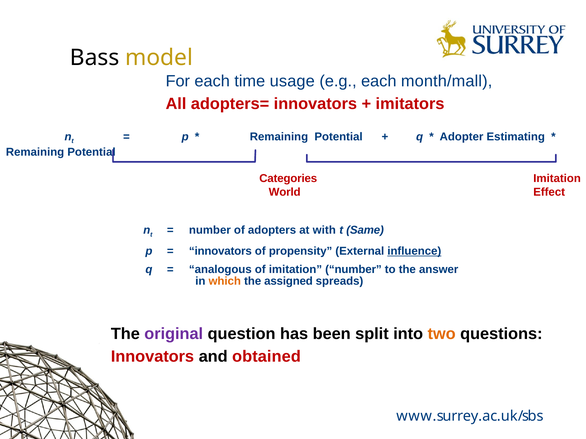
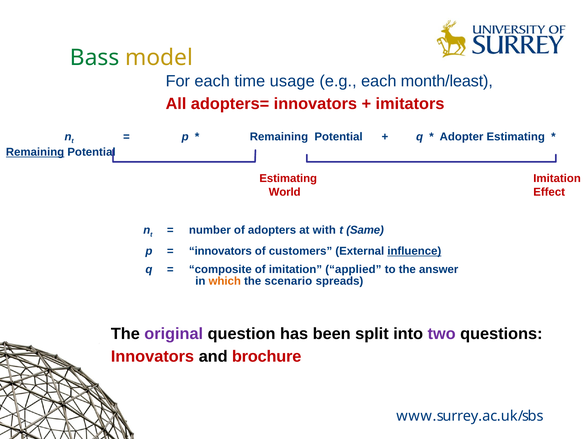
Bass colour: black -> green
month/mall: month/mall -> month/least
Remaining at (35, 152) underline: none -> present
Categories at (288, 179): Categories -> Estimating
propensity: propensity -> customers
analogous: analogous -> composite
imitation number: number -> applied
assigned: assigned -> scenario
two colour: orange -> purple
obtained: obtained -> brochure
